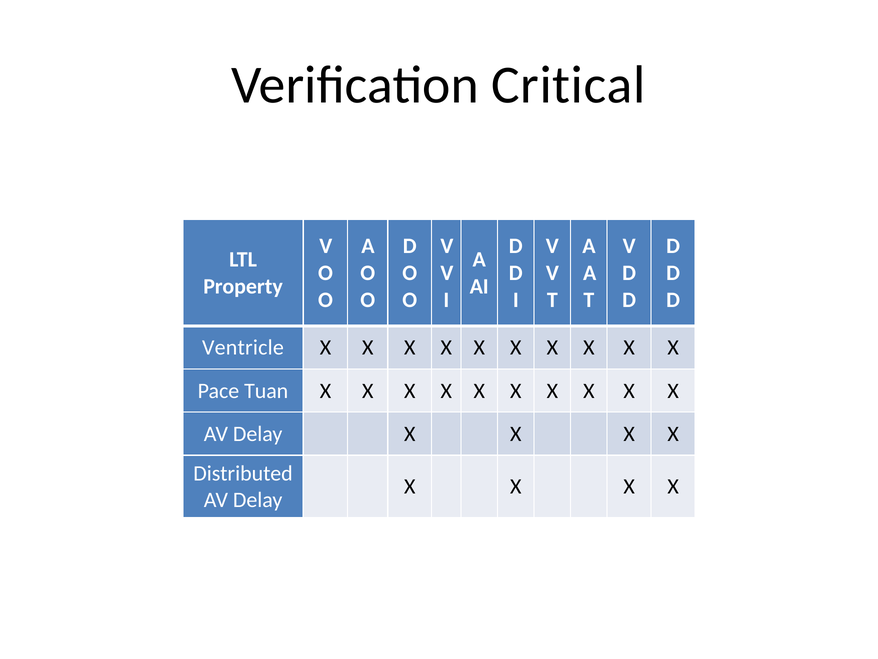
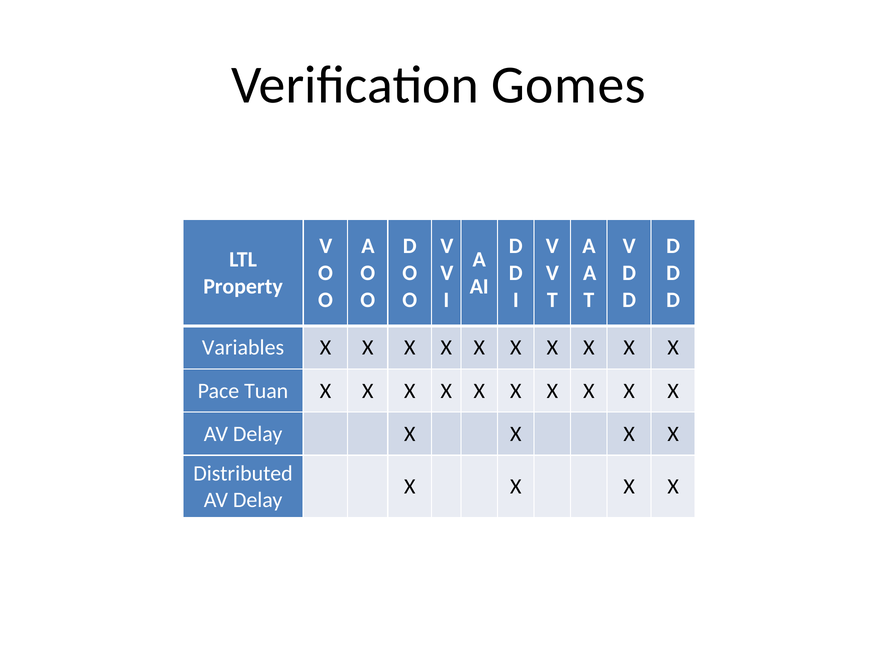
Critical: Critical -> Gomes
Ventricle: Ventricle -> Variables
